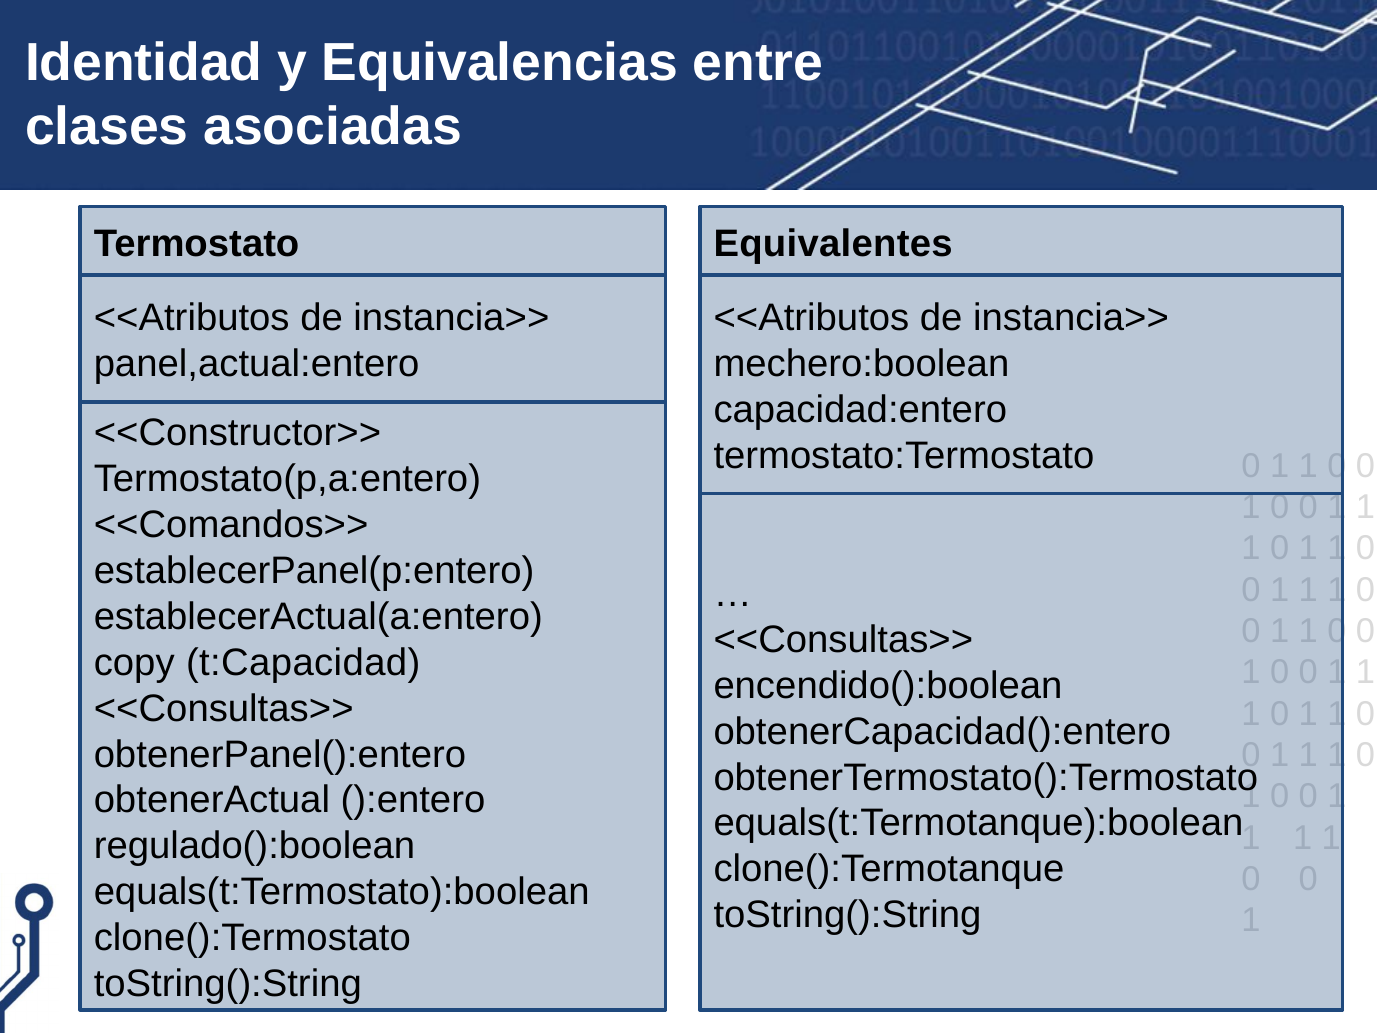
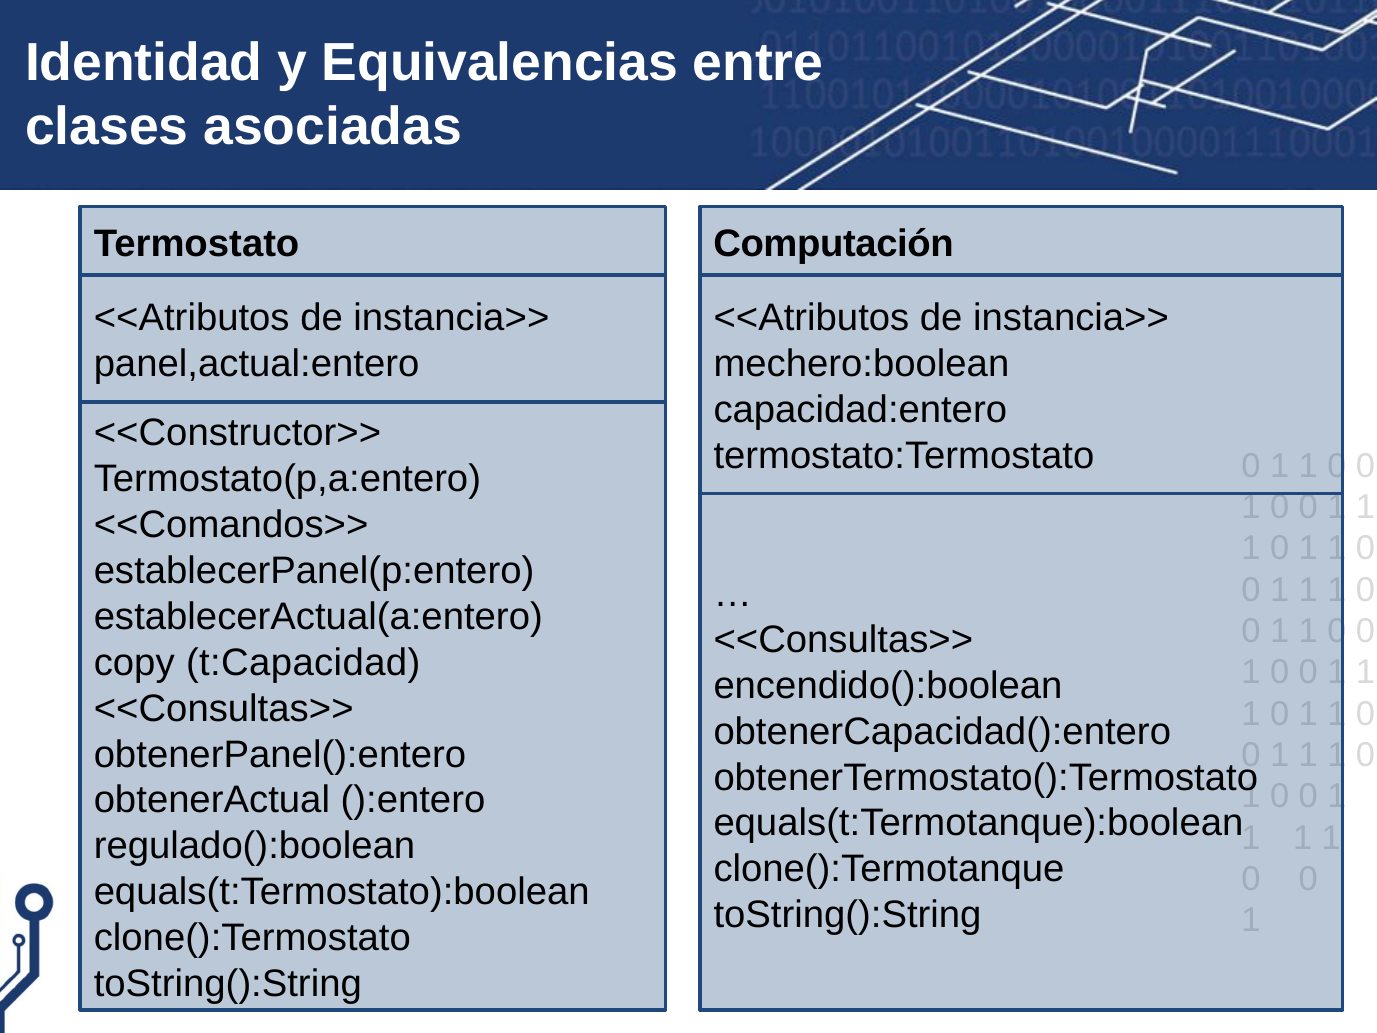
Equivalentes: Equivalentes -> Computación
